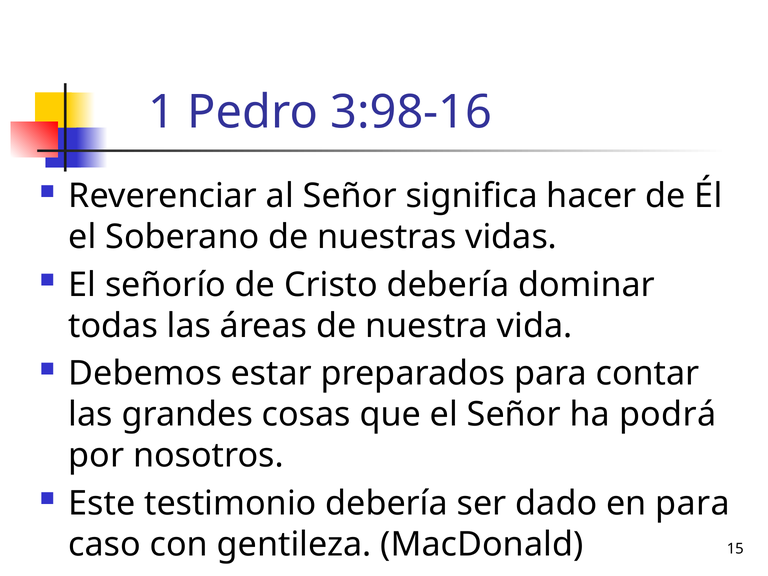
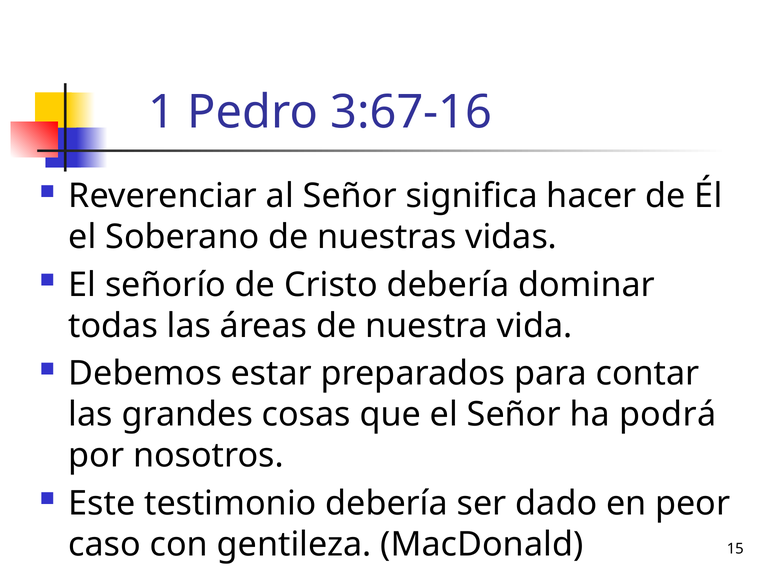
3:98-16: 3:98-16 -> 3:67-16
en para: para -> peor
